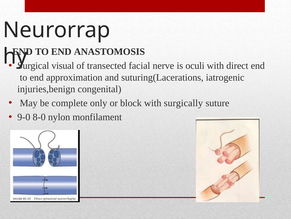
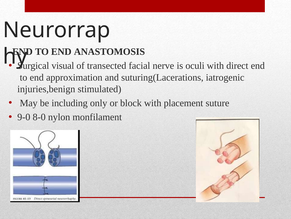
congenital: congenital -> stimulated
complete: complete -> including
surgically: surgically -> placement
